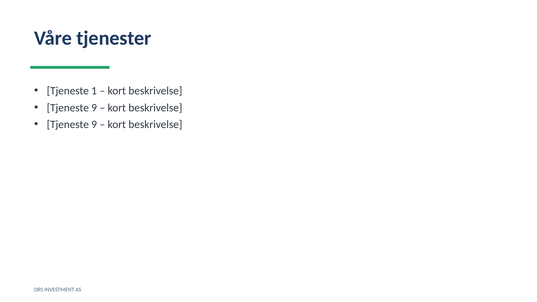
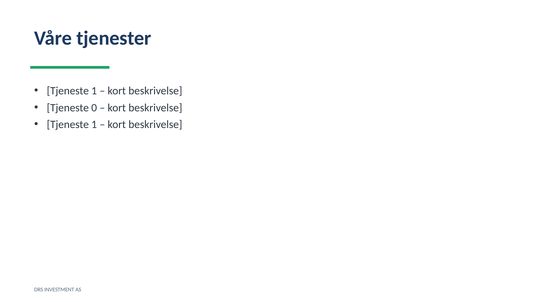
9 at (94, 108): 9 -> 0
9 at (94, 125): 9 -> 1
